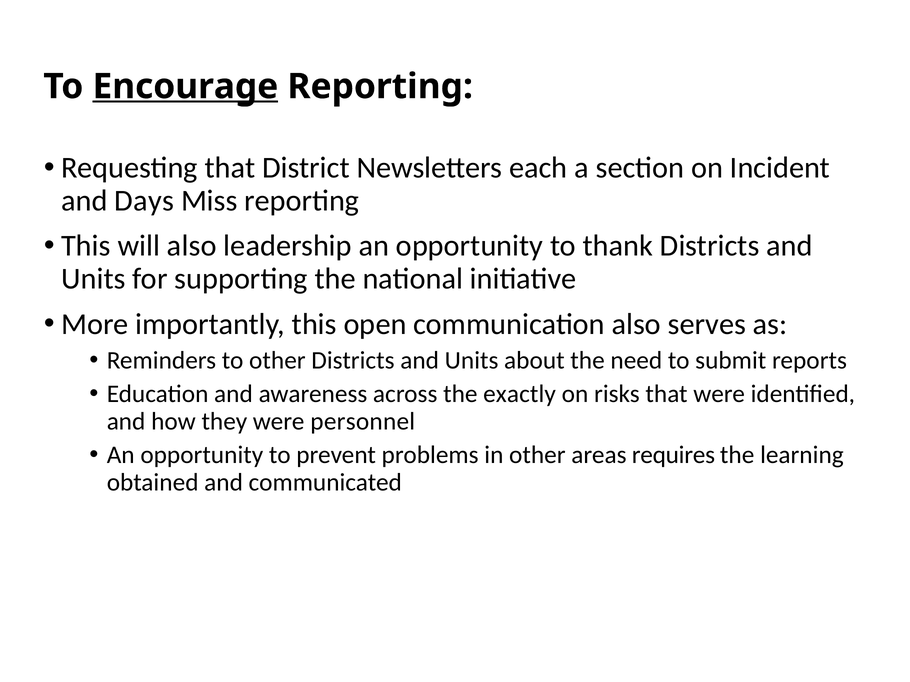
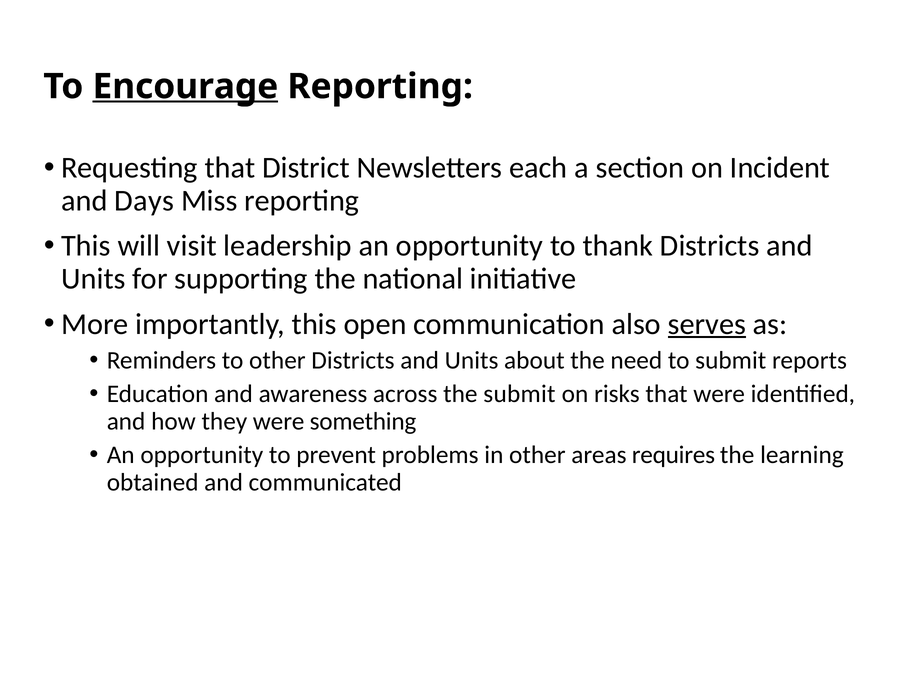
will also: also -> visit
serves underline: none -> present
the exactly: exactly -> submit
personnel: personnel -> something
